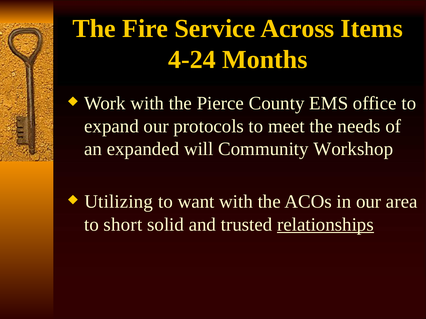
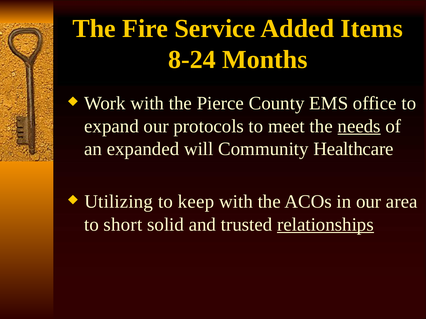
Across: Across -> Added
4-24: 4-24 -> 8-24
needs underline: none -> present
Workshop: Workshop -> Healthcare
want: want -> keep
